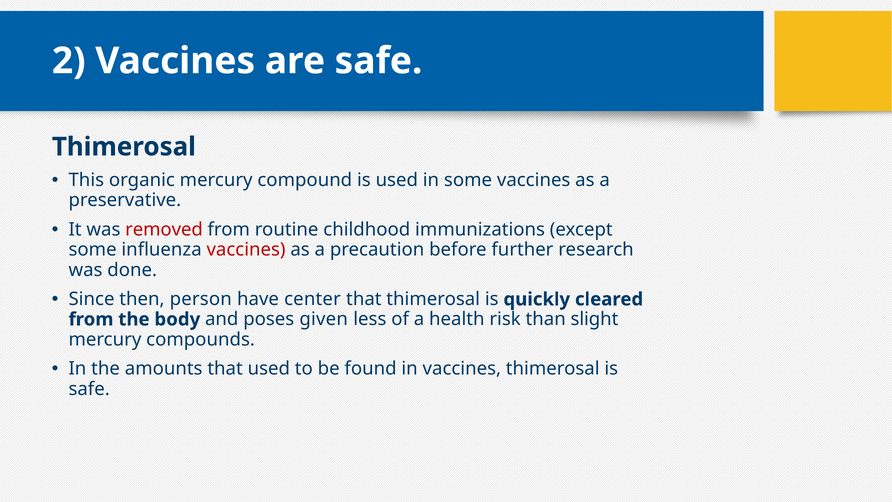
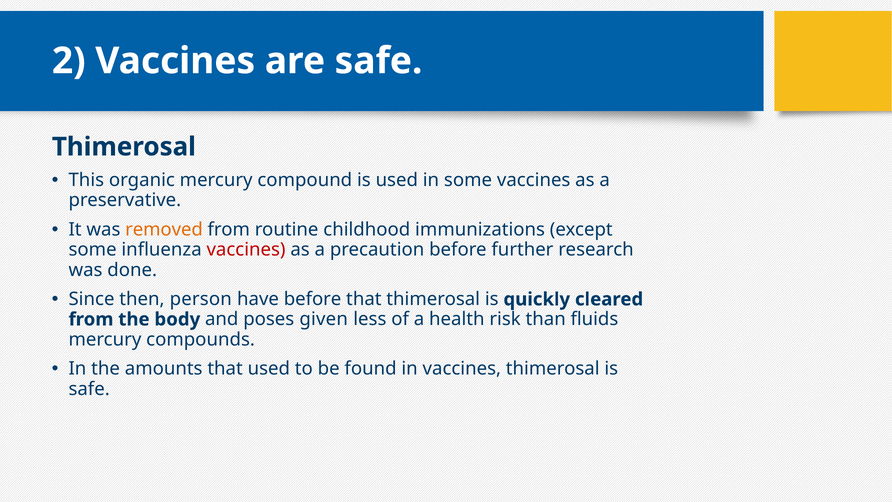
removed colour: red -> orange
have center: center -> before
slight: slight -> fluids
